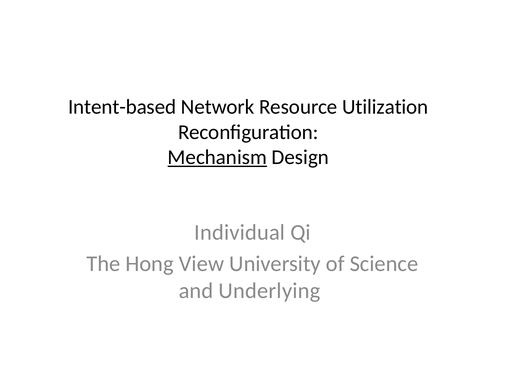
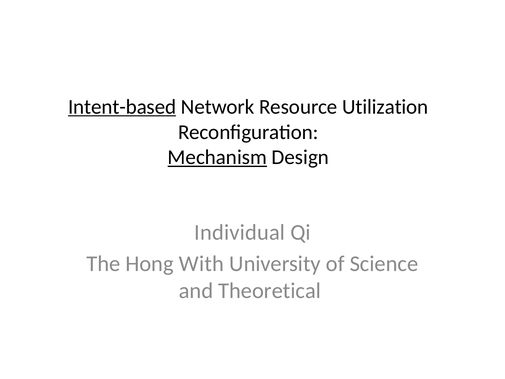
Intent-based underline: none -> present
View: View -> With
Underlying: Underlying -> Theoretical
